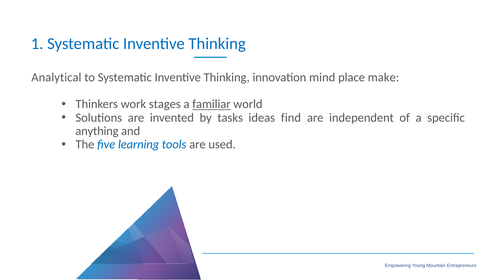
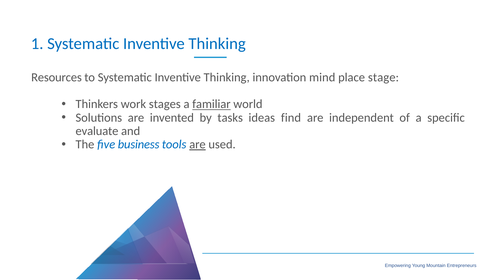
Analytical: Analytical -> Resources
make: make -> stage
anything: anything -> evaluate
learning: learning -> business
are at (197, 145) underline: none -> present
